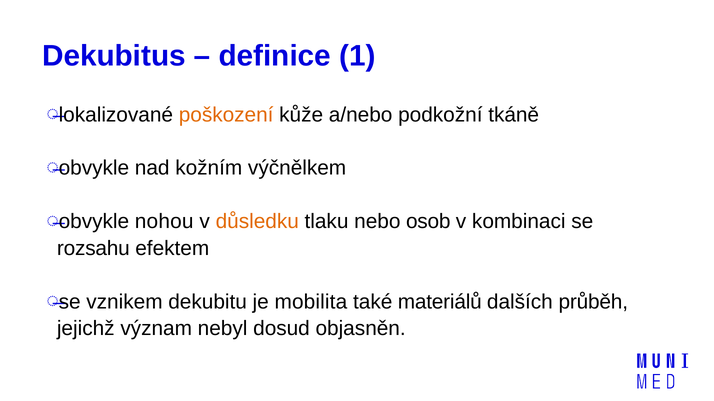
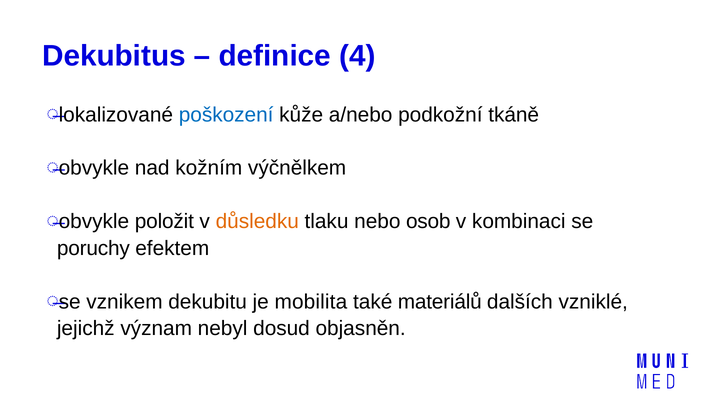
1: 1 -> 4
poškození colour: orange -> blue
nohou: nohou -> položit
rozsahu: rozsahu -> poruchy
průběh: průběh -> vzniklé
